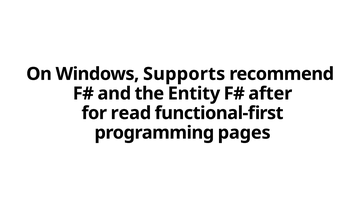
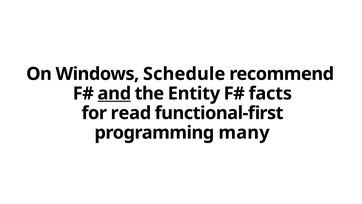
Supports: Supports -> Schedule
and underline: none -> present
after: after -> facts
pages: pages -> many
